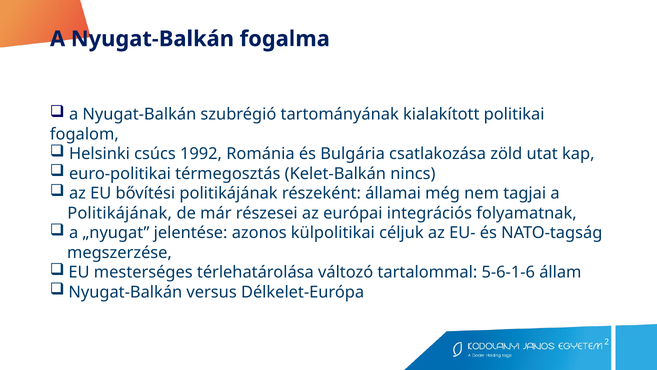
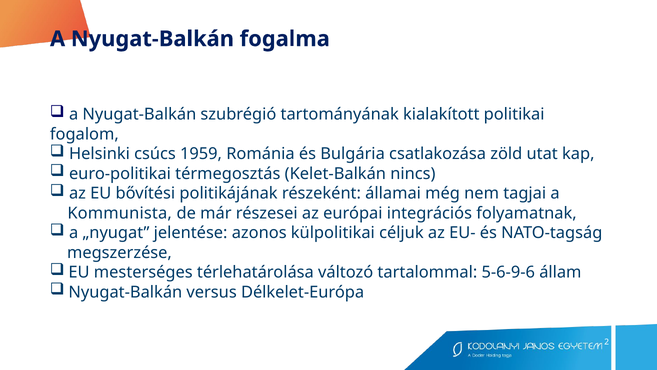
1992: 1992 -> 1959
Politikájának at (120, 213): Politikájának -> Kommunista
5-6-1-6: 5-6-1-6 -> 5-6-9-6
